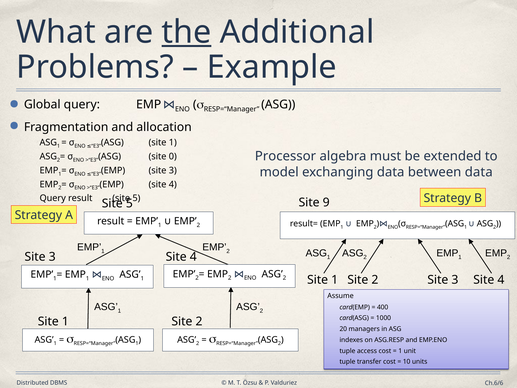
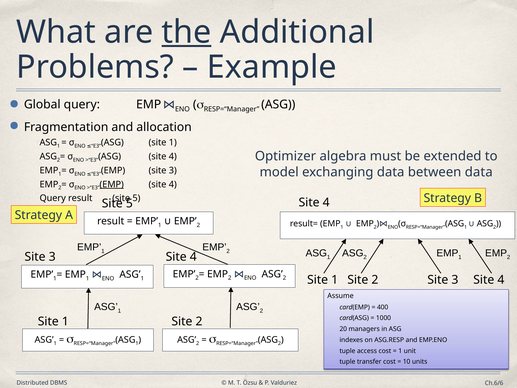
Processor: Processor -> Optimizer
ASG site 0: 0 -> 4
EMP at (112, 184) underline: none -> present
9 at (326, 203): 9 -> 4
